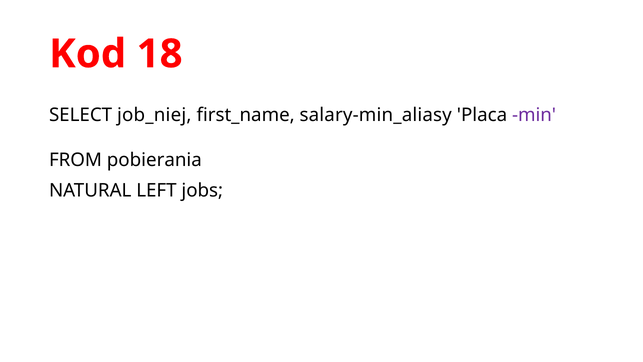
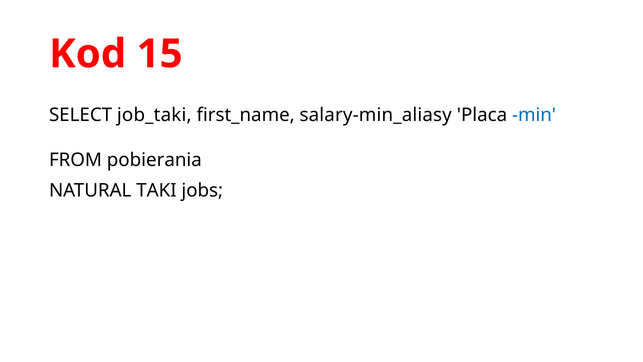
18: 18 -> 15
job_niej: job_niej -> job_taki
min colour: purple -> blue
LEFT: LEFT -> TAKI
